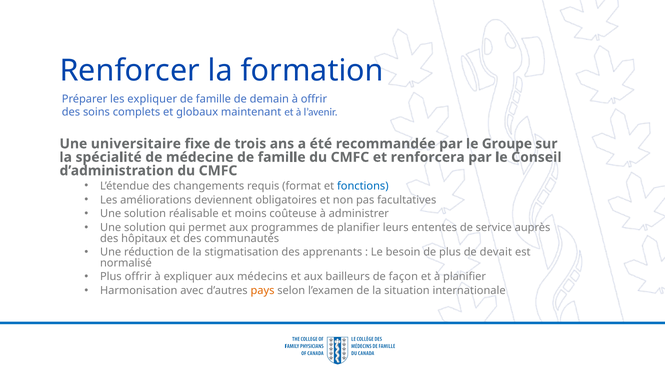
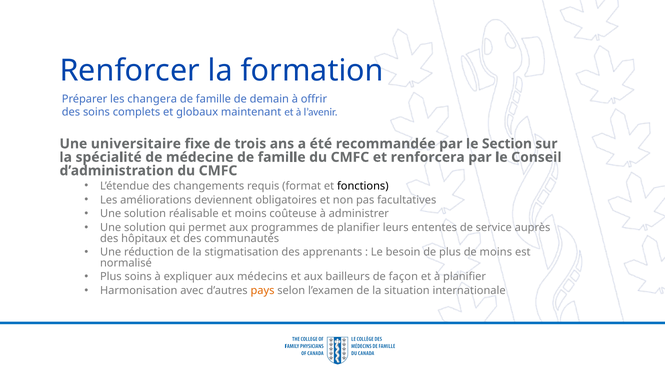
les expliquer: expliquer -> changera
Groupe: Groupe -> Section
fonctions colour: blue -> black
de devait: devait -> moins
Plus offrir: offrir -> soins
